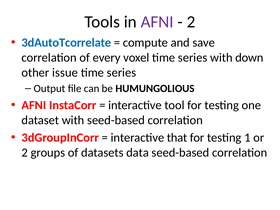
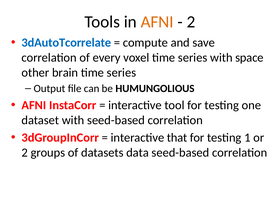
AFNI at (157, 22) colour: purple -> orange
down: down -> space
issue: issue -> brain
